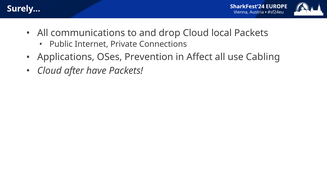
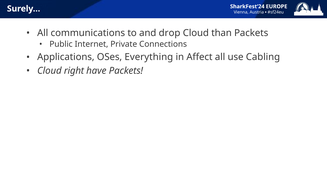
local: local -> than
Prevention: Prevention -> Everything
after: after -> right
